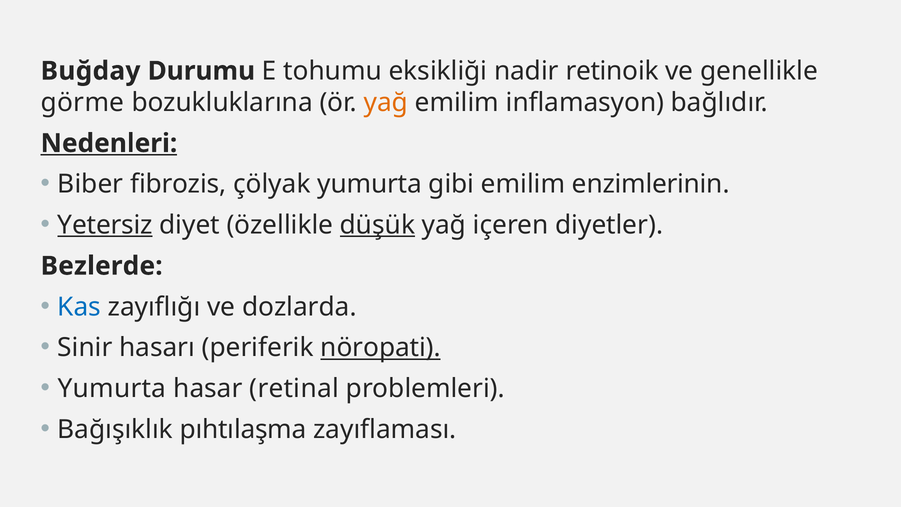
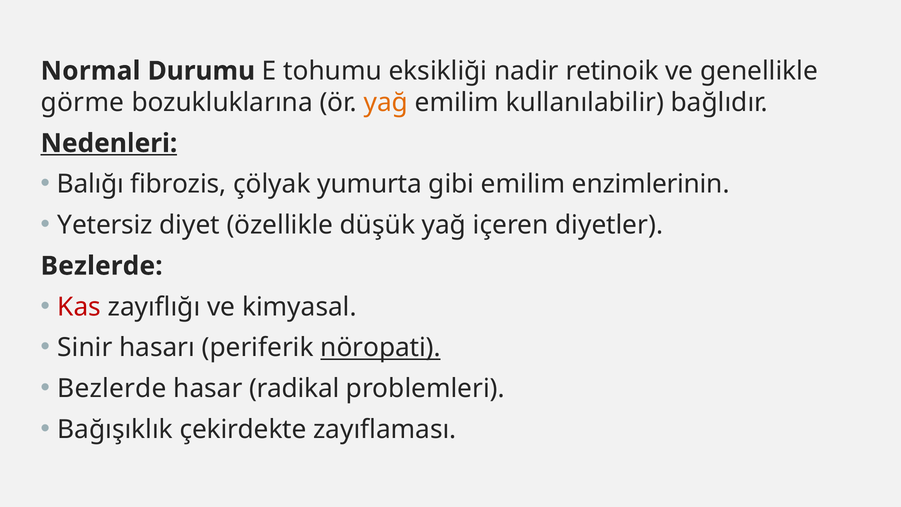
Buğday: Buğday -> Normal
inflamasyon: inflamasyon -> kullanılabilir
Biber: Biber -> Balığı
Yetersiz underline: present -> none
düşük underline: present -> none
Kas colour: blue -> red
dozlarda: dozlarda -> kimyasal
Yumurta at (112, 388): Yumurta -> Bezlerde
retinal: retinal -> radikal
pıhtılaşma: pıhtılaşma -> çekirdekte
